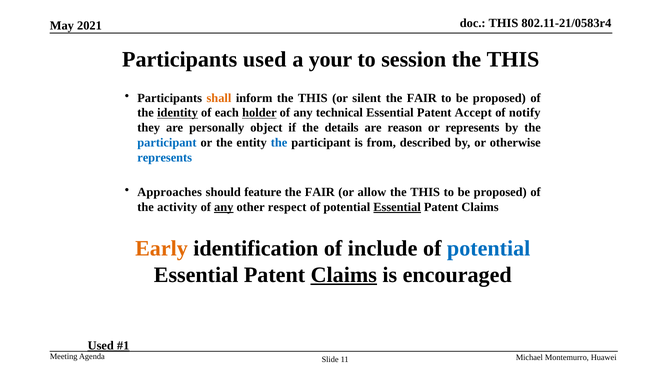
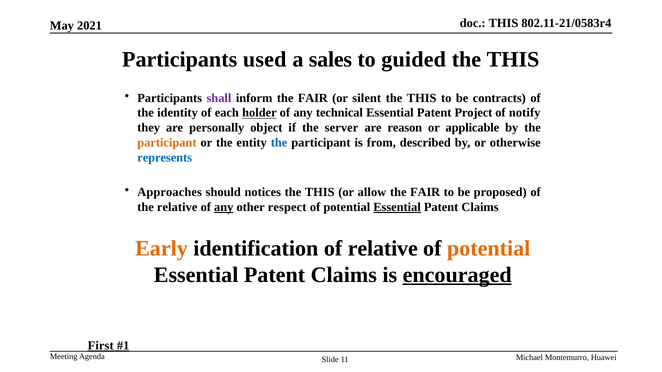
your: your -> sales
session: session -> guided
shall colour: orange -> purple
inform the THIS: THIS -> FAIR
FAIR at (422, 98): FAIR -> THIS
proposed at (499, 98): proposed -> contracts
identity underline: present -> none
Accept: Accept -> Project
details: details -> server
or represents: represents -> applicable
participant at (167, 143) colour: blue -> orange
feature: feature -> notices
FAIR at (320, 192): FAIR -> THIS
THIS at (425, 192): THIS -> FAIR
the activity: activity -> relative
of include: include -> relative
potential at (489, 249) colour: blue -> orange
Claims at (344, 275) underline: present -> none
encouraged underline: none -> present
Used at (101, 346): Used -> First
